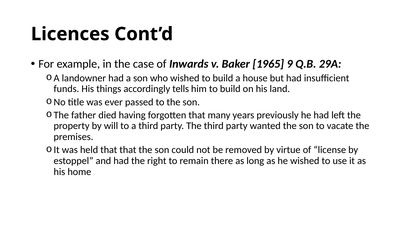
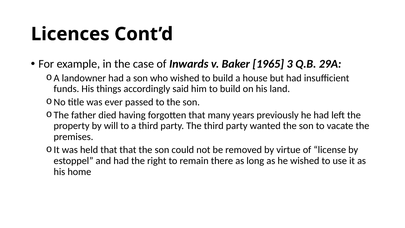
9: 9 -> 3
tells: tells -> said
